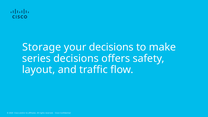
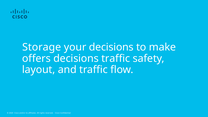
series: series -> offers
decisions offers: offers -> traffic
